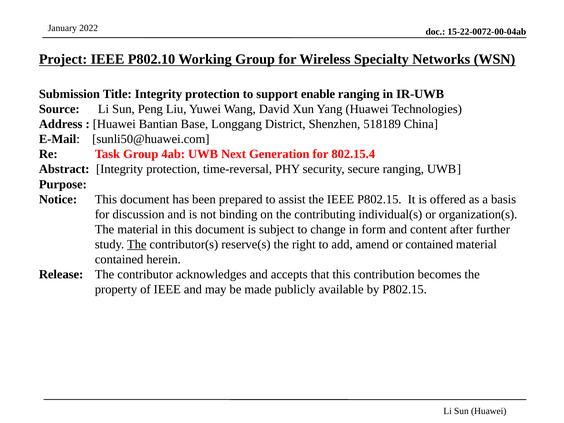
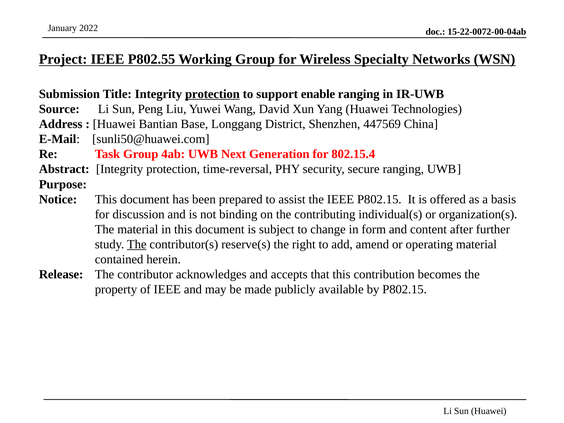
P802.10: P802.10 -> P802.55
protection at (212, 94) underline: none -> present
518189: 518189 -> 447569
or contained: contained -> operating
